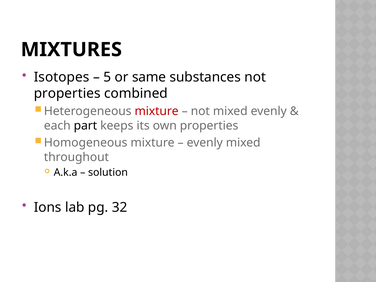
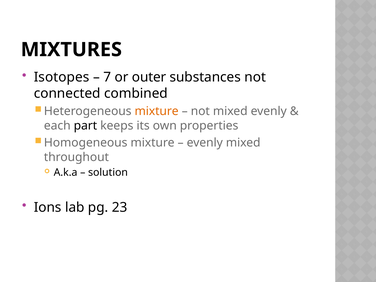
5: 5 -> 7
same: same -> outer
properties at (67, 93): properties -> connected
mixture at (157, 111) colour: red -> orange
32: 32 -> 23
